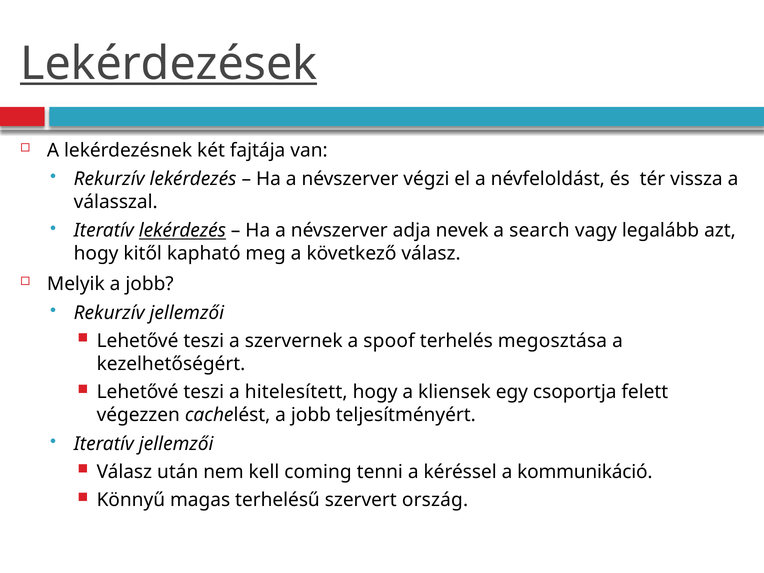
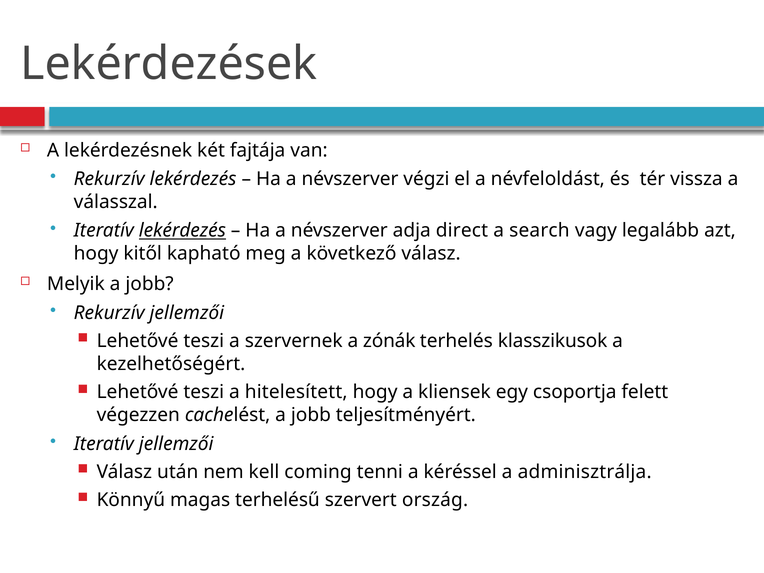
Lekérdezések underline: present -> none
nevek: nevek -> direct
spoof: spoof -> zónák
megosztása: megosztása -> klasszikusok
kommunikáció: kommunikáció -> adminisztrálja
